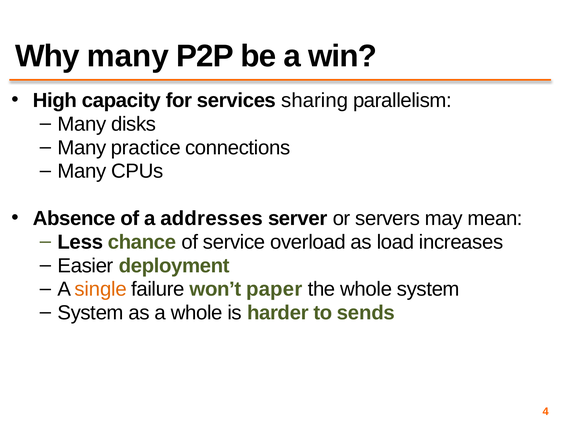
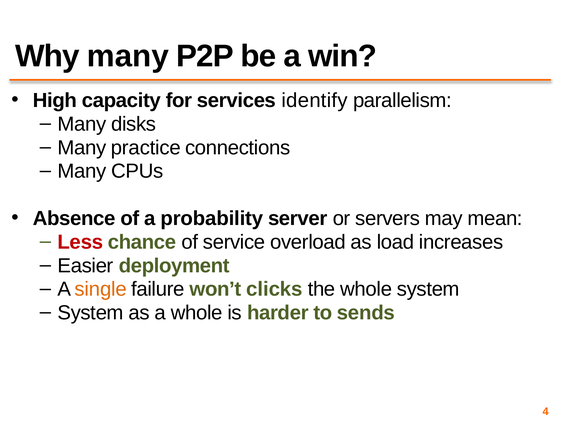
sharing: sharing -> identify
addresses: addresses -> probability
Less colour: black -> red
paper: paper -> clicks
